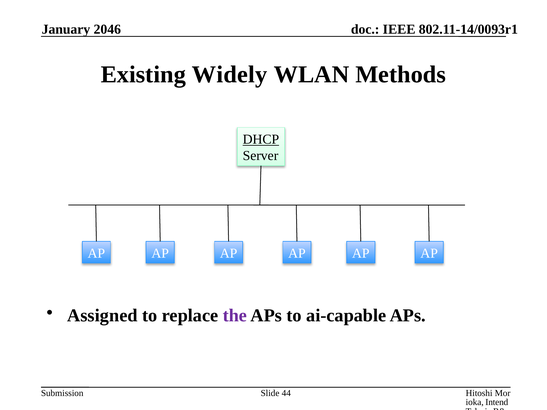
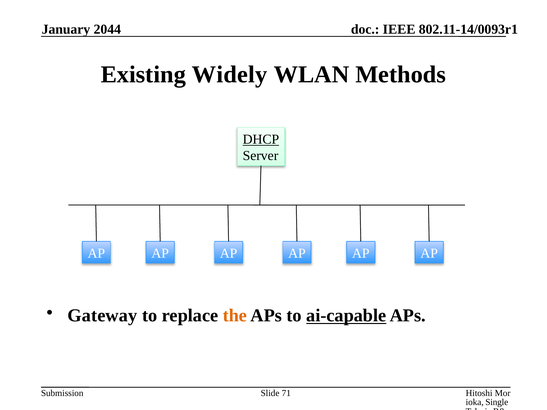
2046: 2046 -> 2044
Assigned: Assigned -> Gateway
the colour: purple -> orange
ai-capable underline: none -> present
44: 44 -> 71
Intend: Intend -> Single
